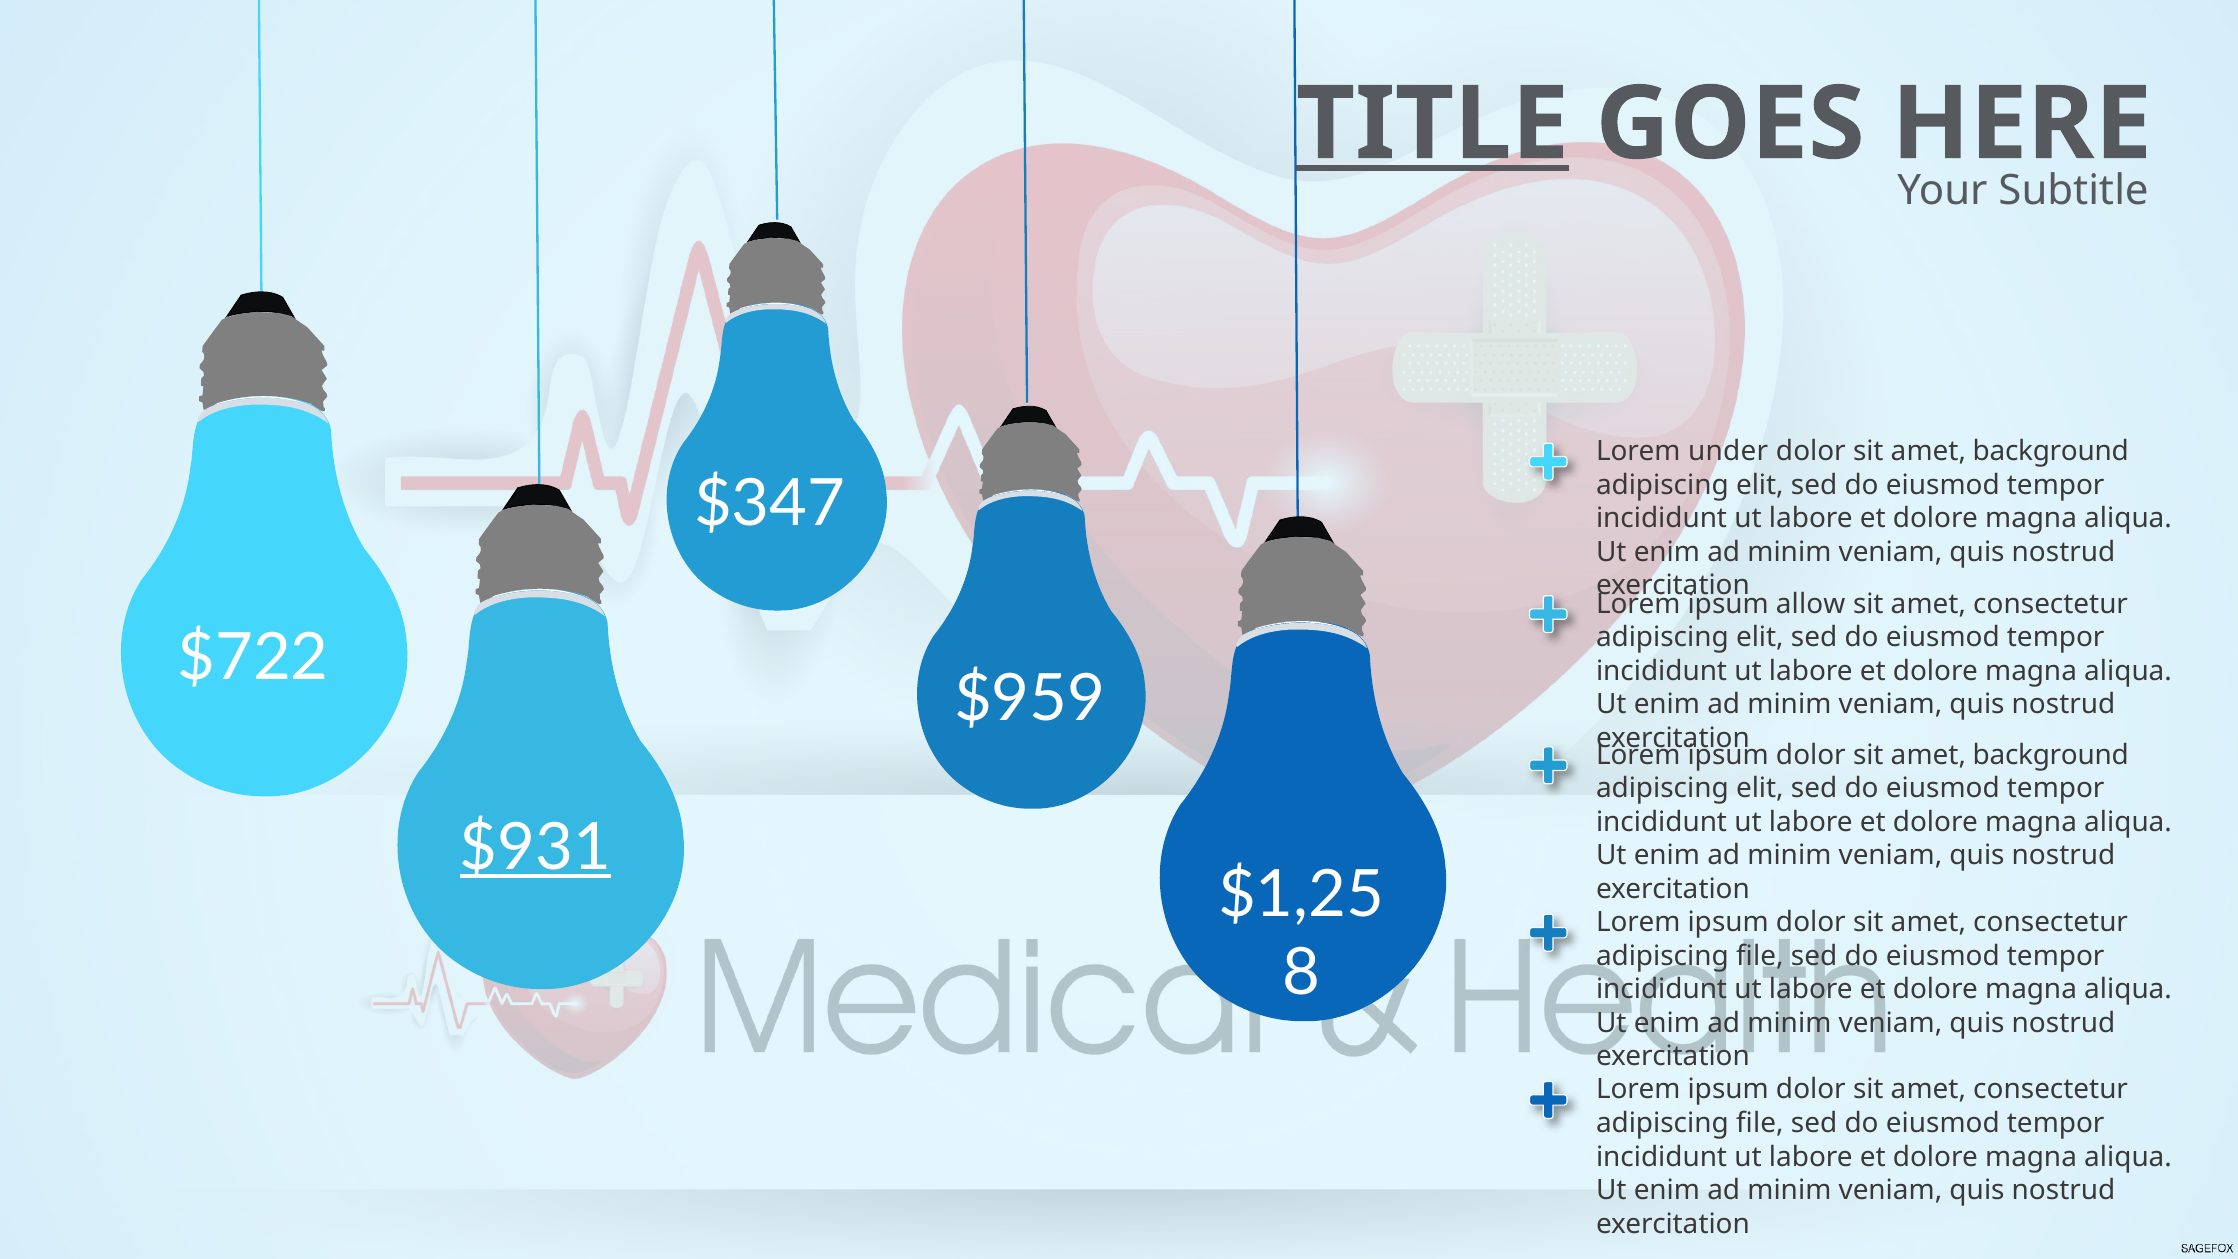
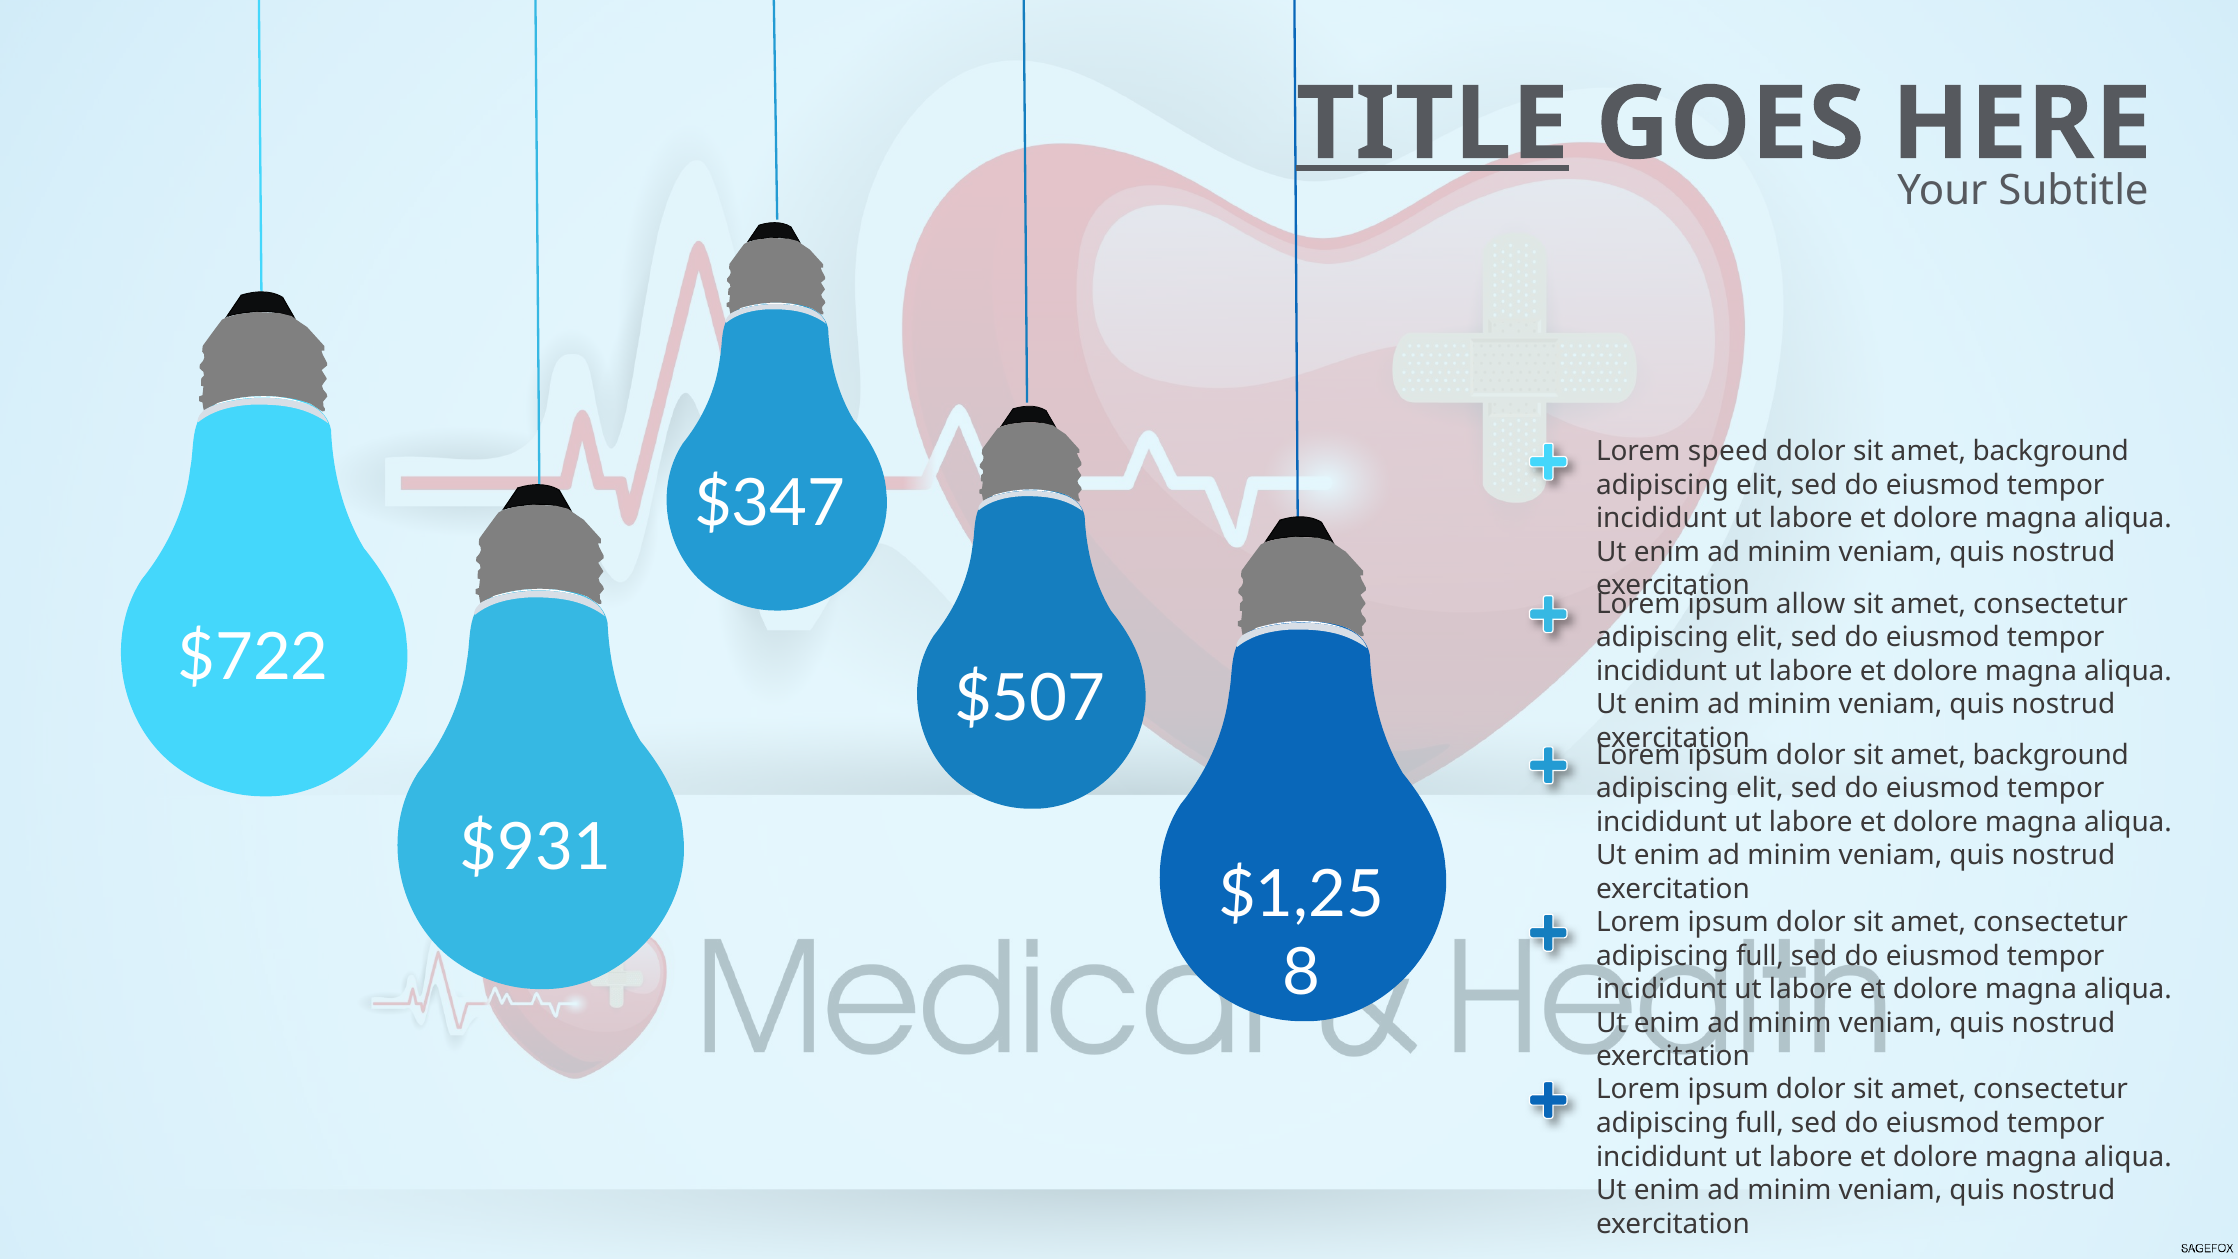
under: under -> speed
$959: $959 -> $507
$931 underline: present -> none
file at (1760, 956): file -> full
file at (1760, 1123): file -> full
